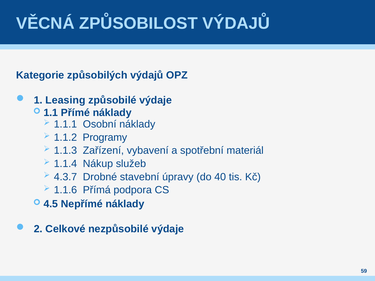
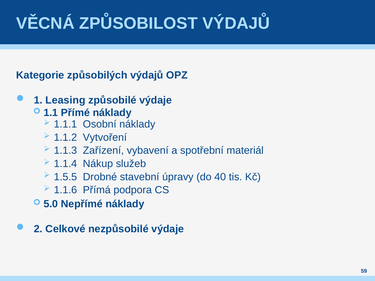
Programy: Programy -> Vytvoření
4.3.7: 4.3.7 -> 1.5.5
4.5: 4.5 -> 5.0
